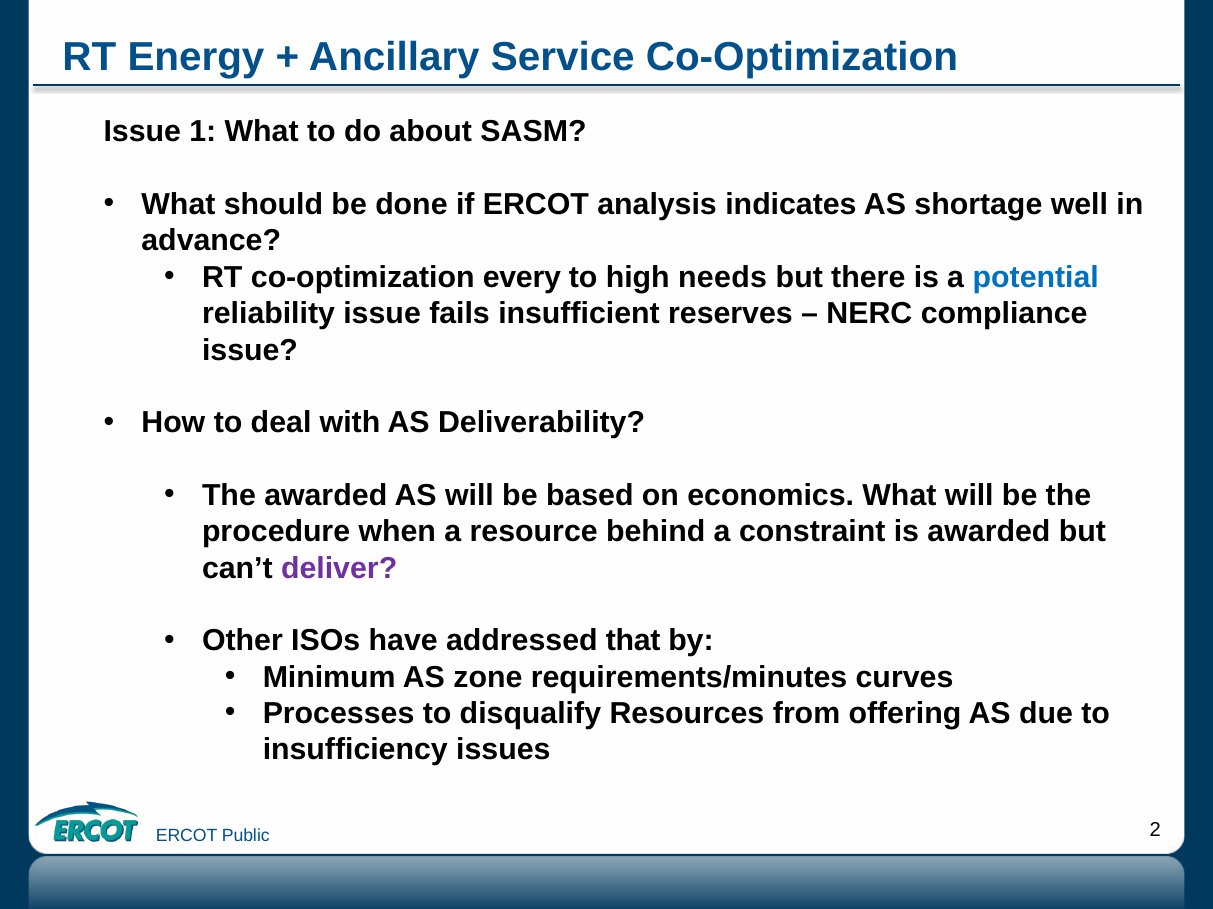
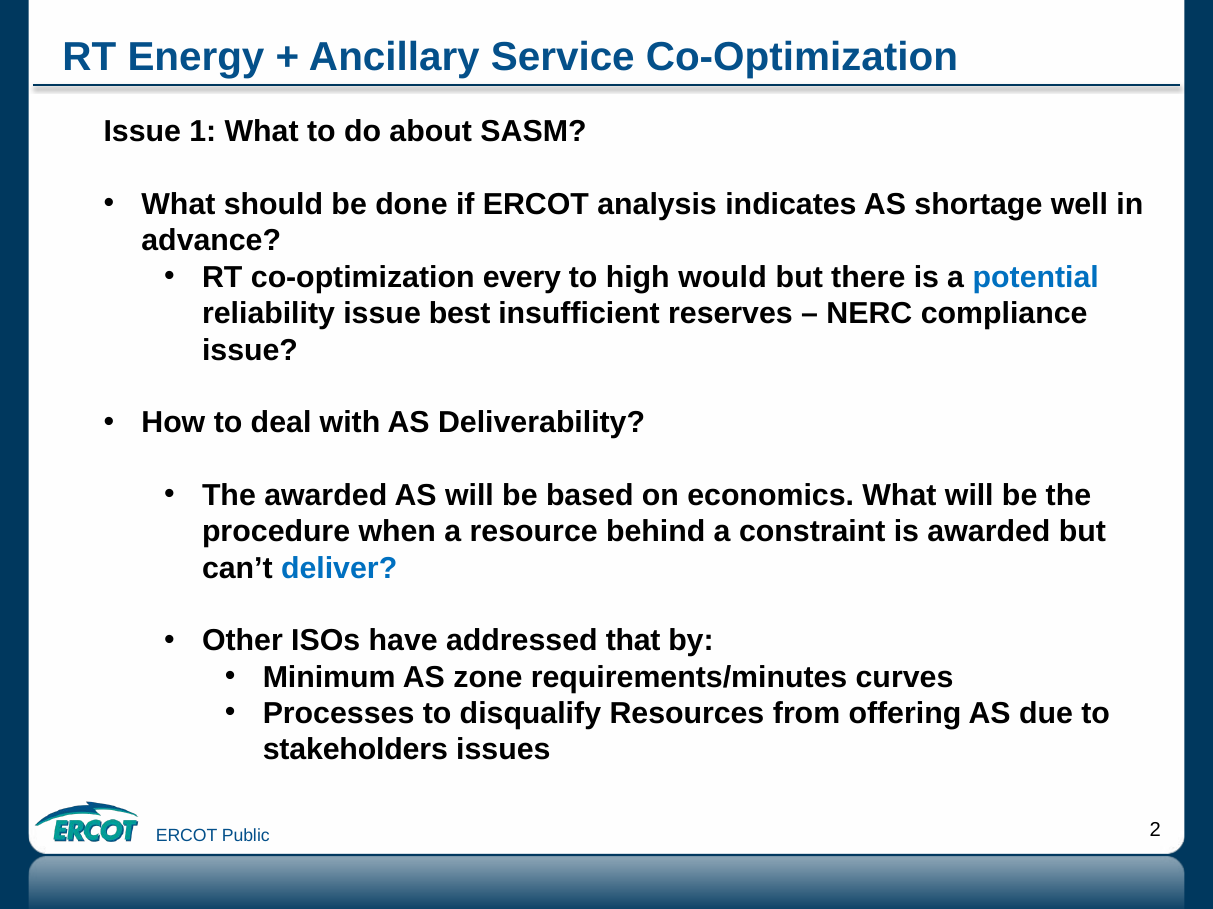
needs: needs -> would
fails: fails -> best
deliver colour: purple -> blue
insufficiency: insufficiency -> stakeholders
